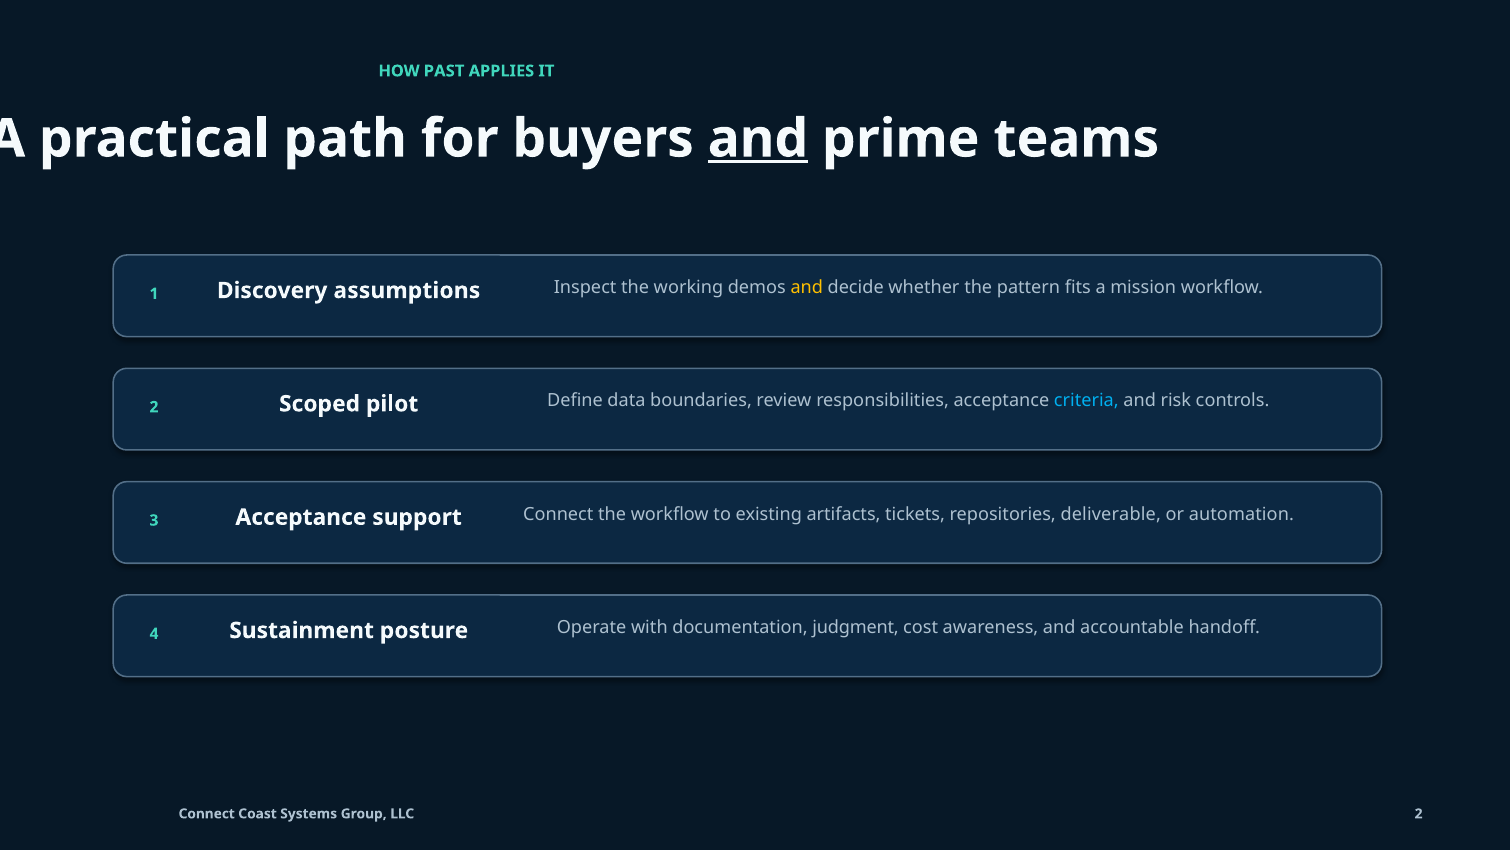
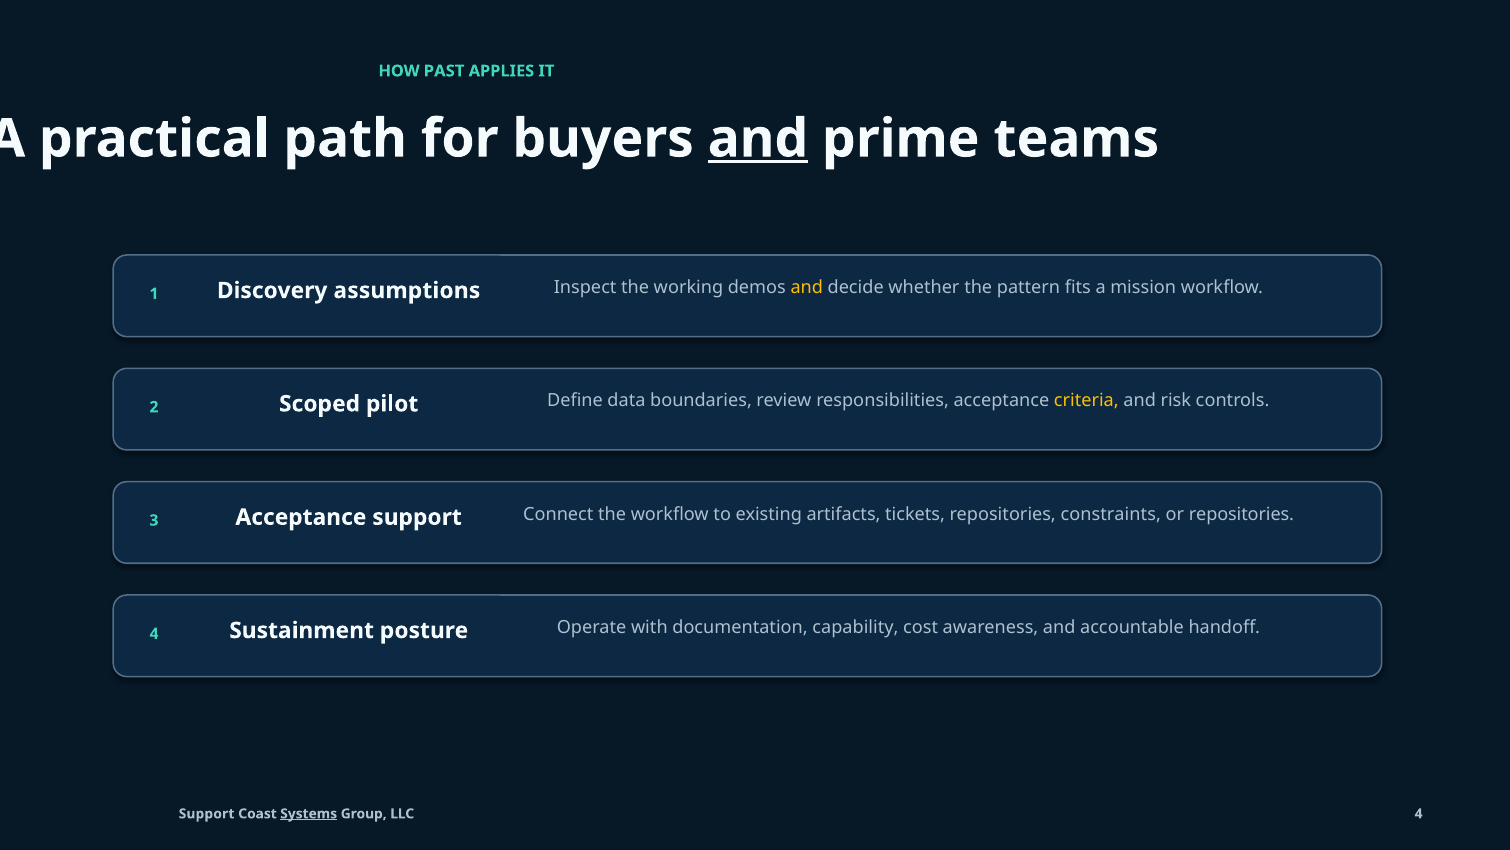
criteria colour: light blue -> yellow
deliverable: deliverable -> constraints
or automation: automation -> repositories
judgment: judgment -> capability
Connect at (207, 813): Connect -> Support
Systems underline: none -> present
LLC 2: 2 -> 4
